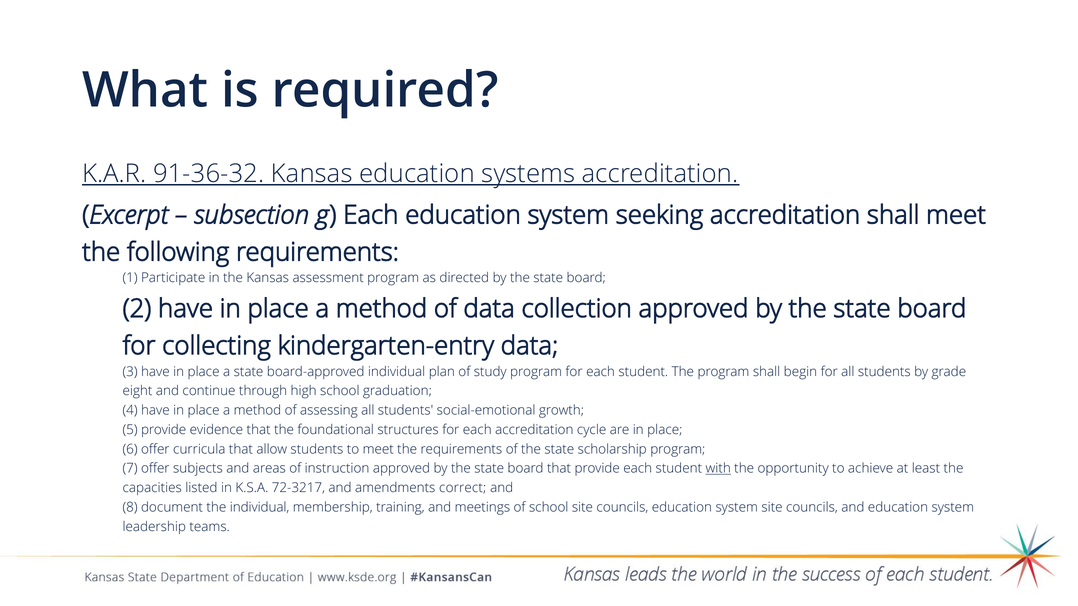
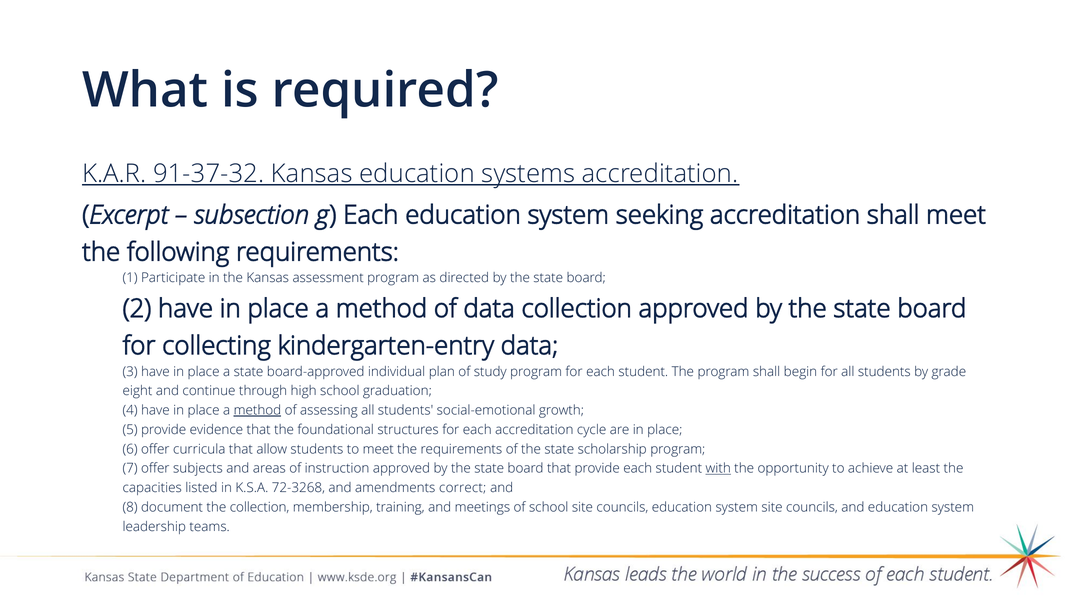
91-36-32: 91-36-32 -> 91-37-32
method at (257, 411) underline: none -> present
72-3217: 72-3217 -> 72-3268
the individual: individual -> collection
